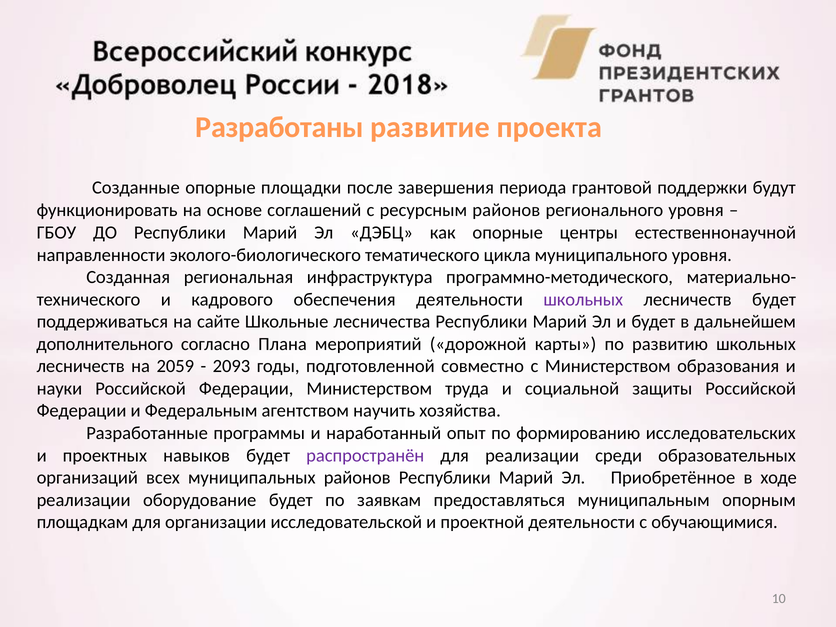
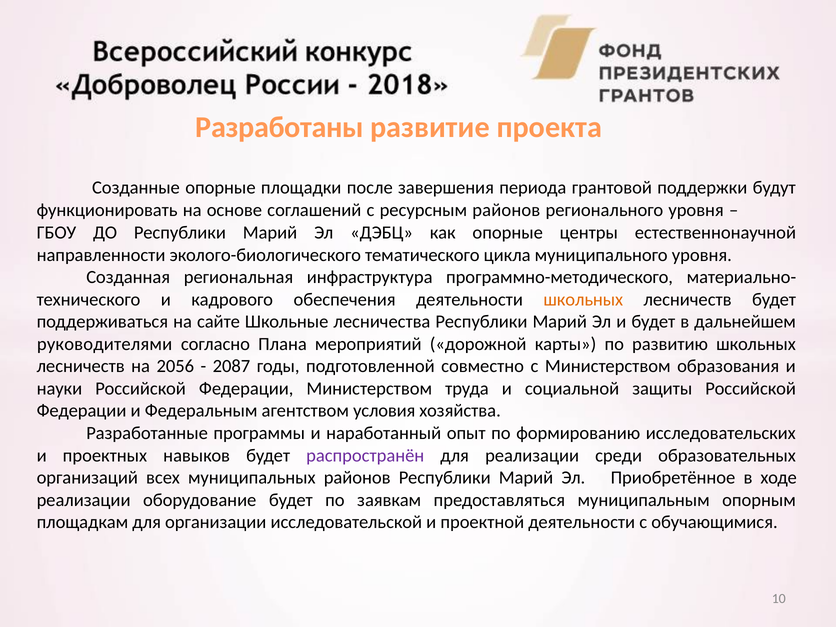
школьных at (583, 299) colour: purple -> orange
дополнительного: дополнительного -> руководителями
2059: 2059 -> 2056
2093: 2093 -> 2087
научить: научить -> условия
